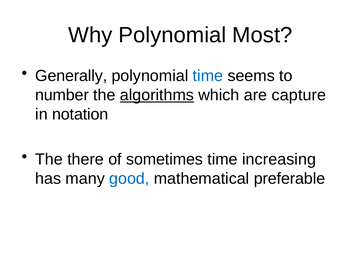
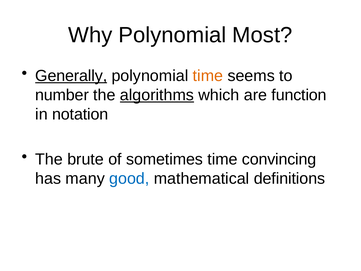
Generally underline: none -> present
time at (208, 76) colour: blue -> orange
capture: capture -> function
there: there -> brute
increasing: increasing -> convincing
preferable: preferable -> definitions
